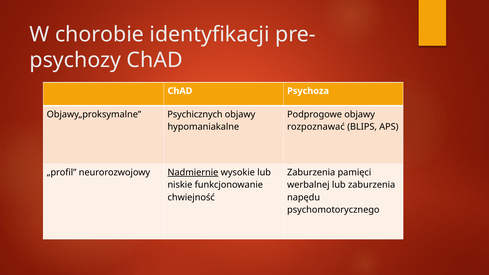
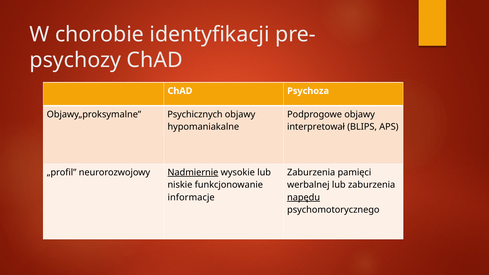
rozpoznawać: rozpoznawać -> interpretował
chwiejność: chwiejność -> informacje
napędu underline: none -> present
